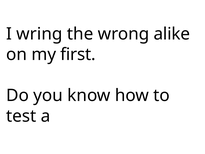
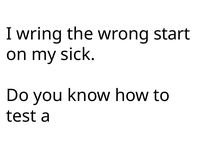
alike: alike -> start
first: first -> sick
